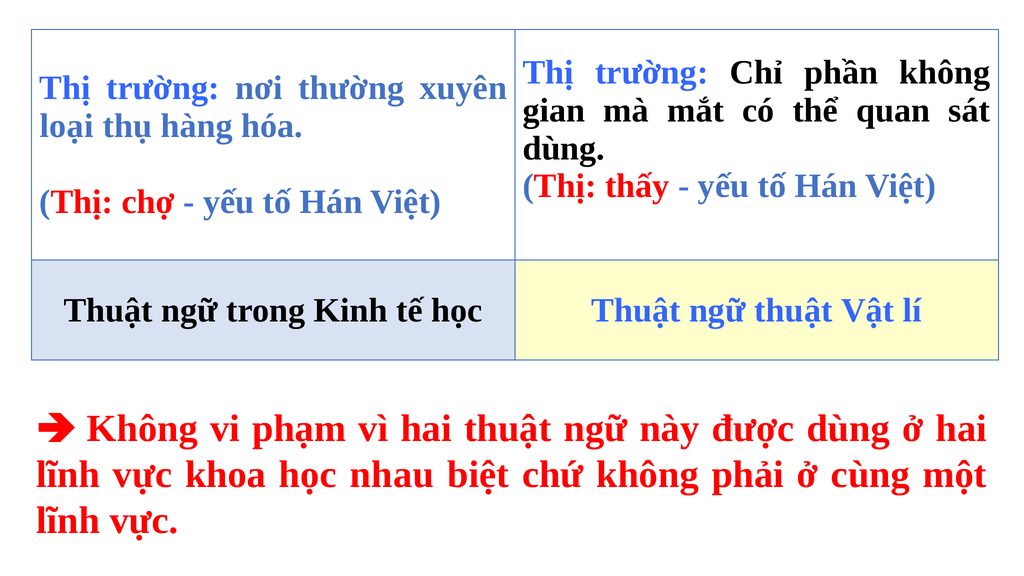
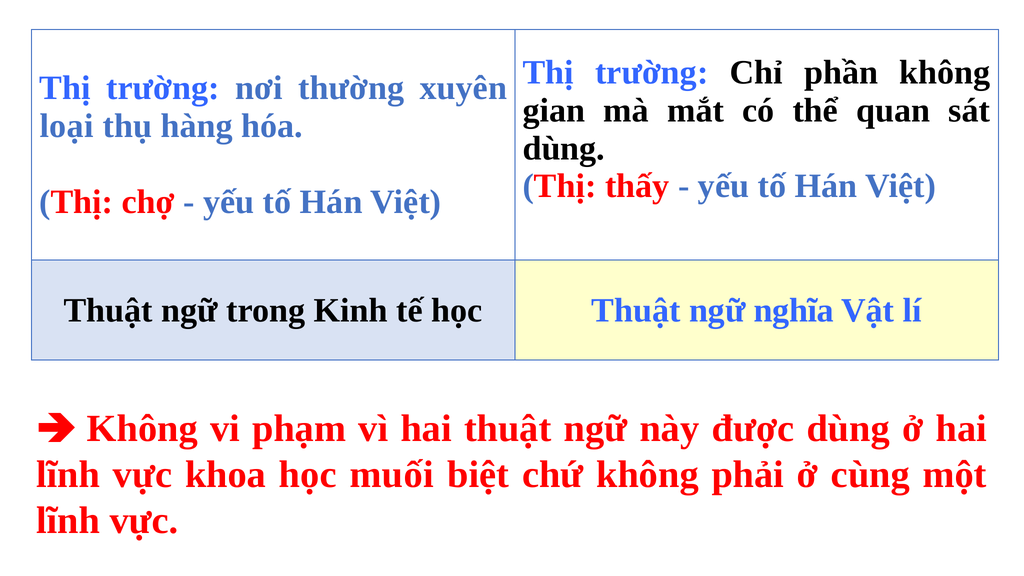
ngữ thuật: thuật -> nghĩa
nhau: nhau -> muối
